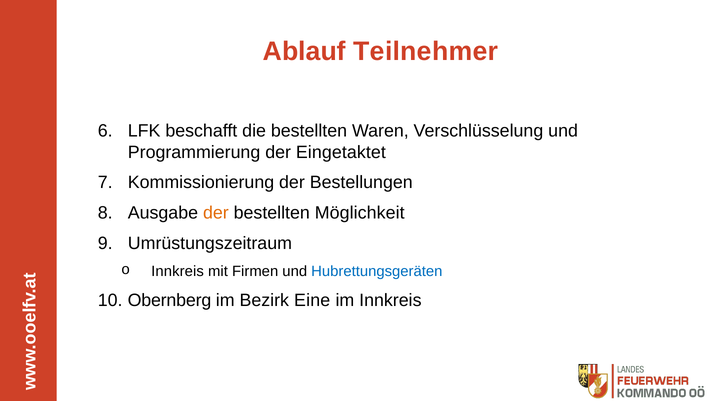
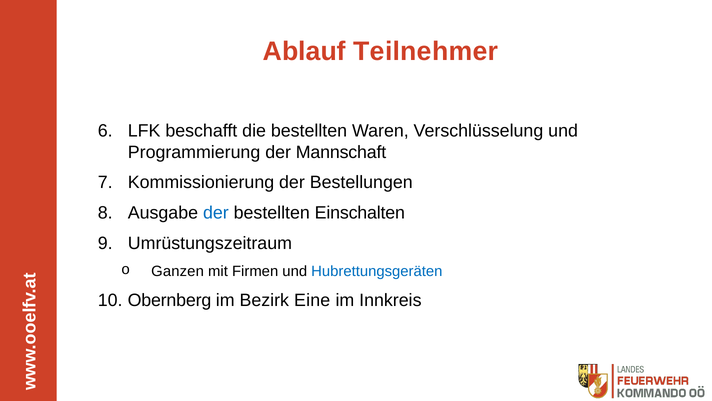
Eingetaktet: Eingetaktet -> Mannschaft
der at (216, 213) colour: orange -> blue
Möglichkeit: Möglichkeit -> Einschalten
Innkreis at (178, 271): Innkreis -> Ganzen
